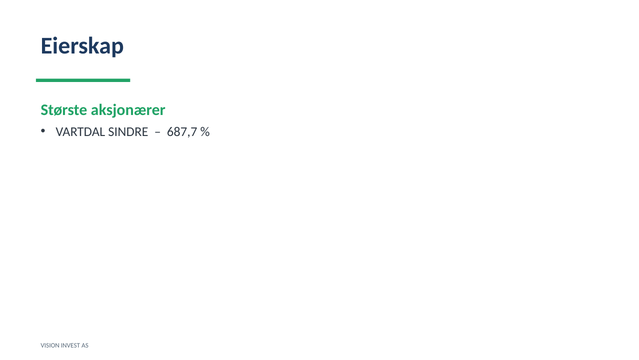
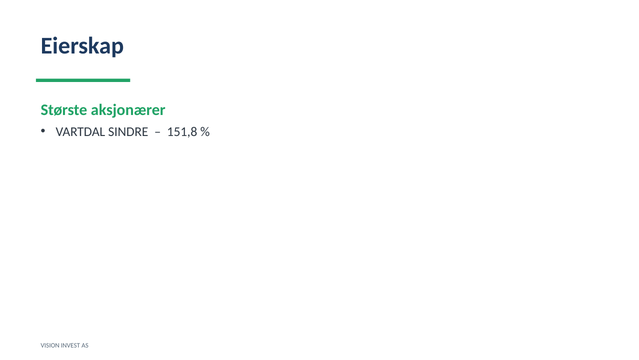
687,7: 687,7 -> 151,8
